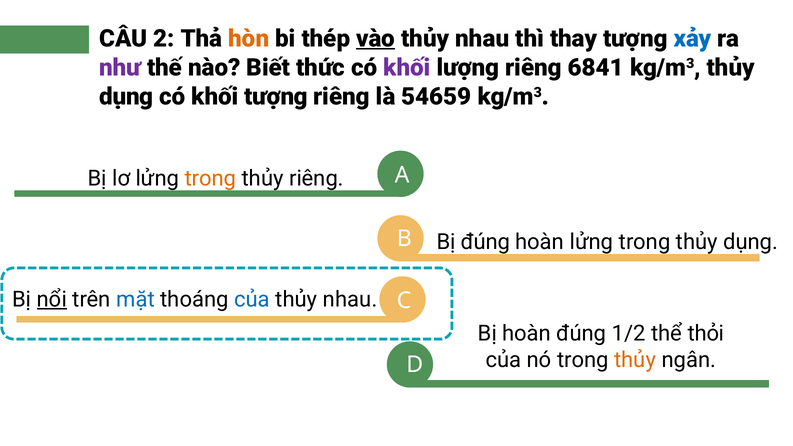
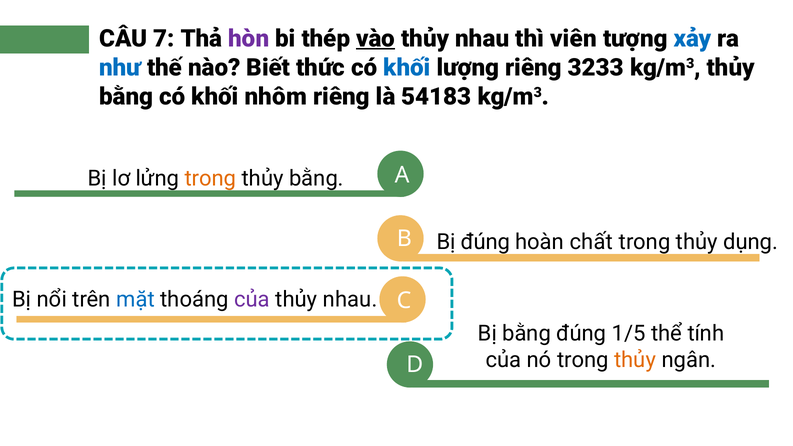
2: 2 -> 7
hòn colour: orange -> purple
thay: thay -> viên
như colour: purple -> blue
khối at (407, 68) colour: purple -> blue
6841: 6841 -> 3233
dụng at (126, 97): dụng -> bằng
khối tượng: tượng -> nhôm
54659: 54659 -> 54183
riêng at (316, 178): riêng -> bằng
hoàn lửng: lửng -> chất
nổi underline: present -> none
của at (252, 299) colour: blue -> purple
Bị hoàn: hoàn -> bằng
1/2: 1/2 -> 1/5
thỏi: thỏi -> tính
